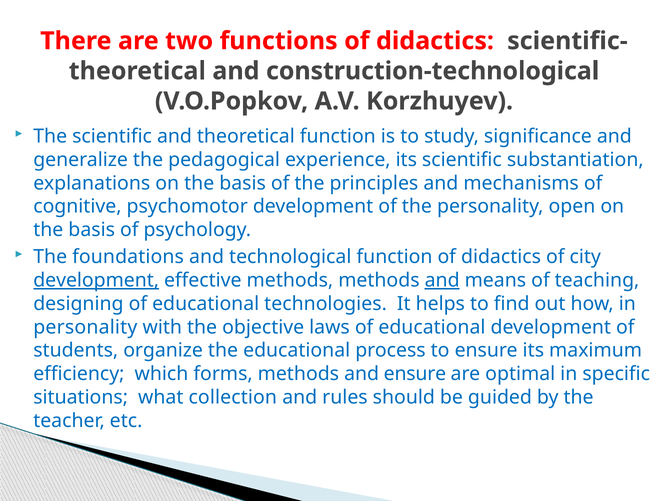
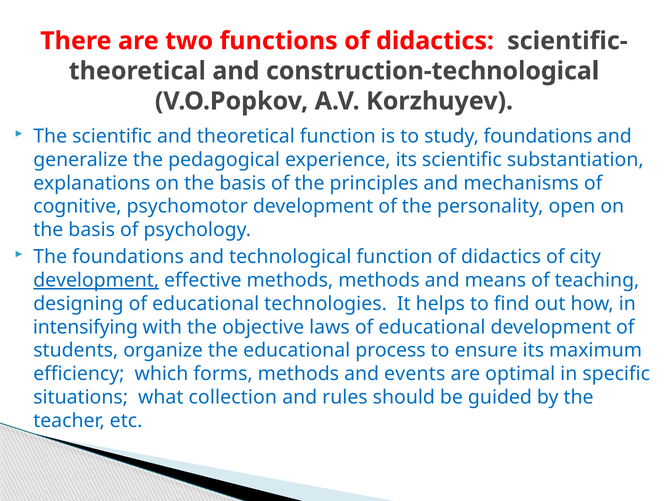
study significance: significance -> foundations
and at (442, 280) underline: present -> none
personality at (85, 327): personality -> intensifying
and ensure: ensure -> events
